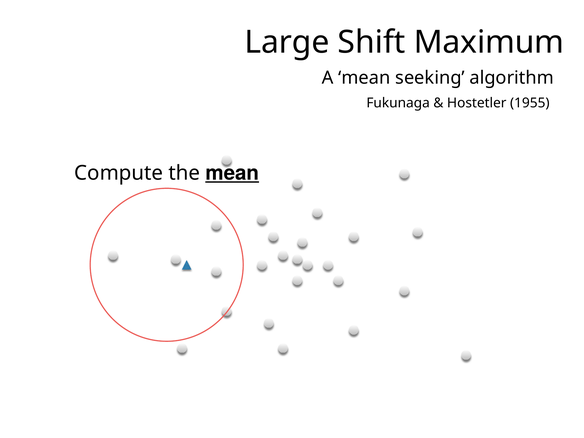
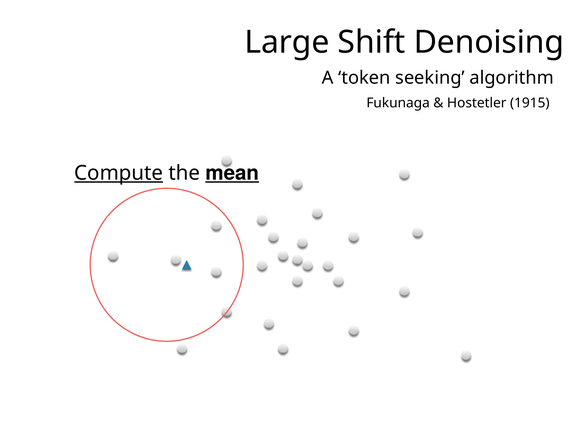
Maximum: Maximum -> Denoising
A mean: mean -> token
1955: 1955 -> 1915
Compute underline: none -> present
